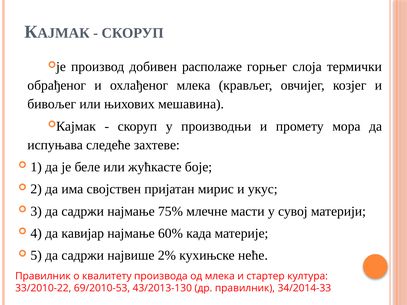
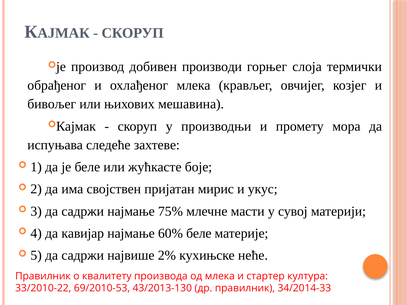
располаже: располаже -> производи
60% када: када -> беле
